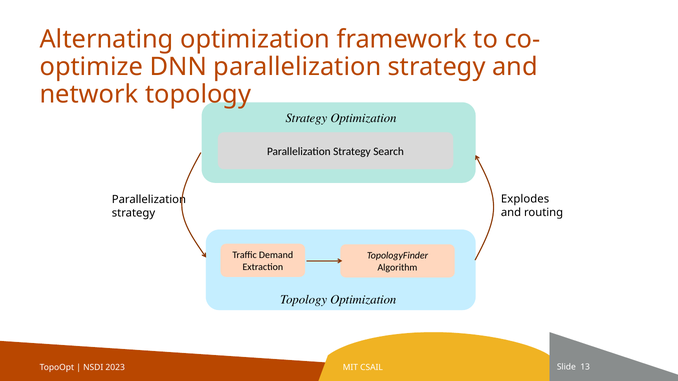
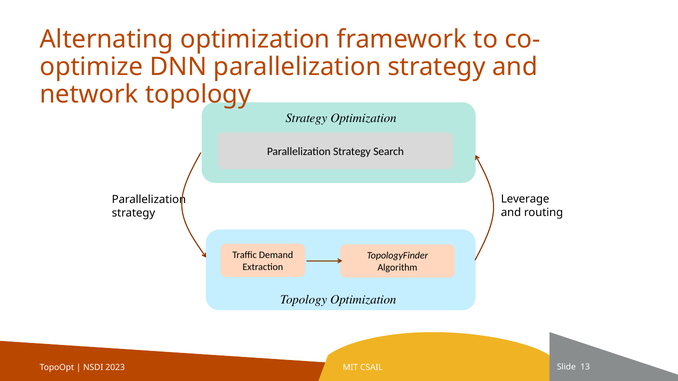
Explodes: Explodes -> Leverage
